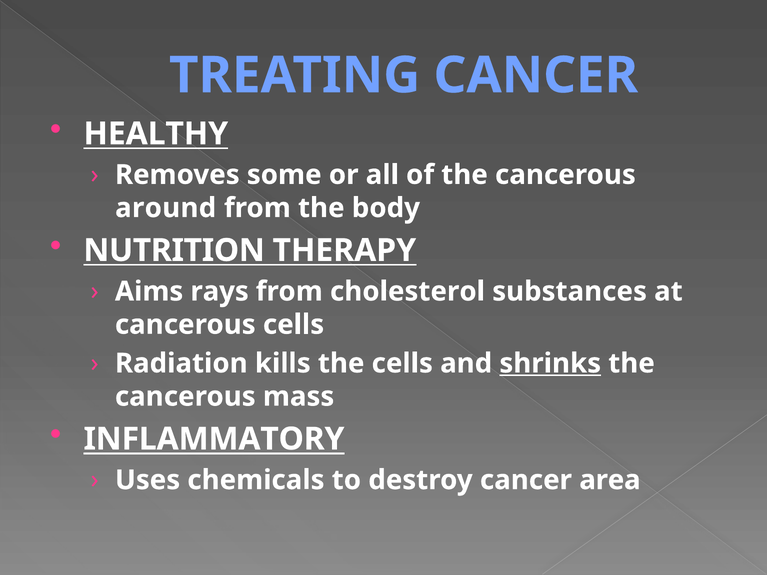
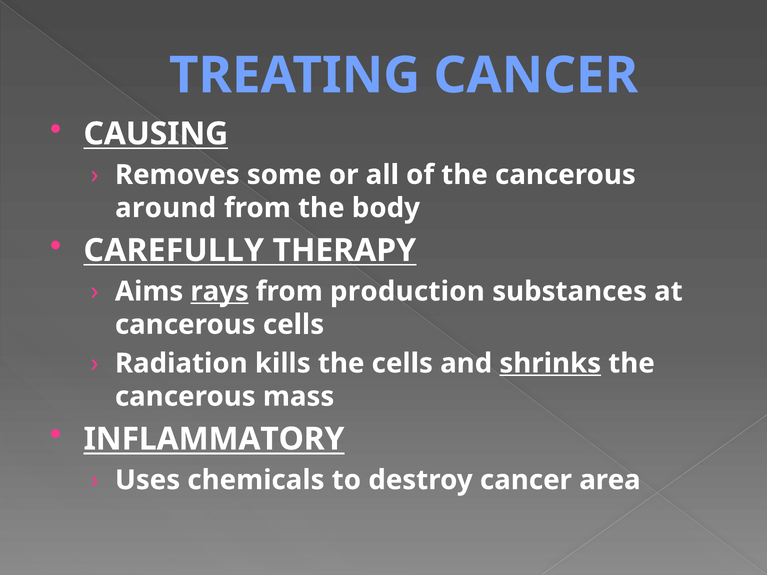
HEALTHY: HEALTHY -> CAUSING
NUTRITION: NUTRITION -> CAREFULLY
rays underline: none -> present
cholesterol: cholesterol -> production
